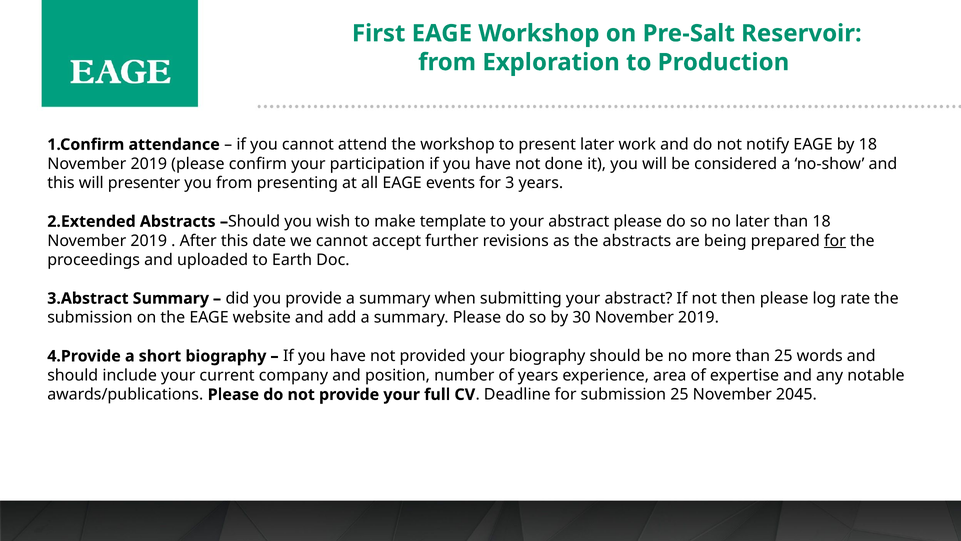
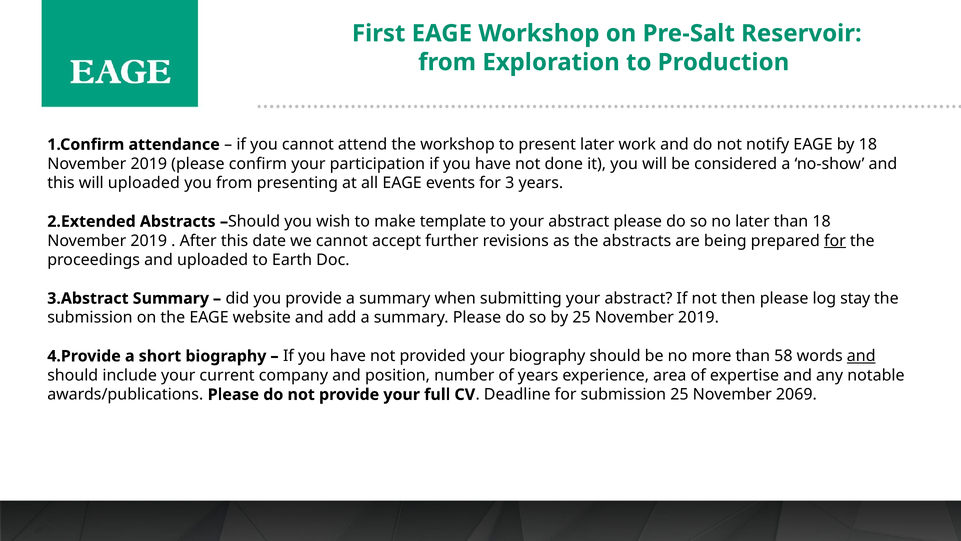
will presenter: presenter -> uploaded
rate: rate -> stay
by 30: 30 -> 25
than 25: 25 -> 58
and at (861, 356) underline: none -> present
2045: 2045 -> 2069
